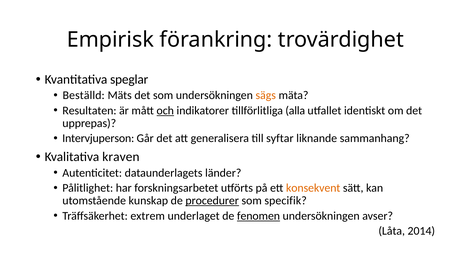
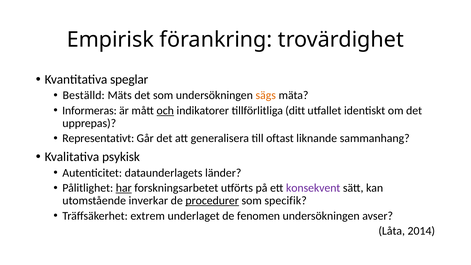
Resultaten: Resultaten -> Informeras
alla: alla -> ditt
Intervjuperson: Intervjuperson -> Representativt
syftar: syftar -> oftast
kraven: kraven -> psykisk
har underline: none -> present
konsekvent colour: orange -> purple
kunskap: kunskap -> inverkar
fenomen underline: present -> none
